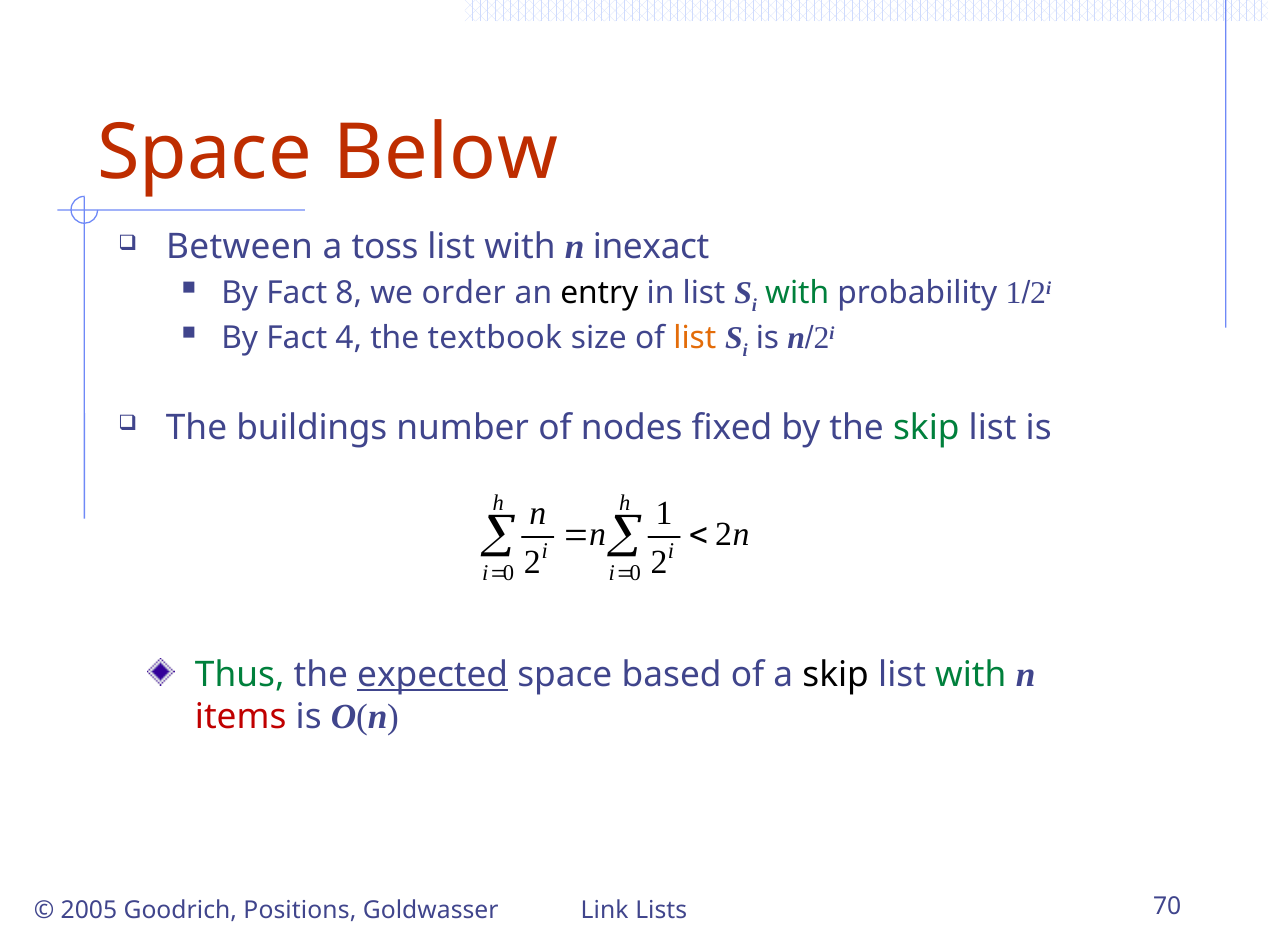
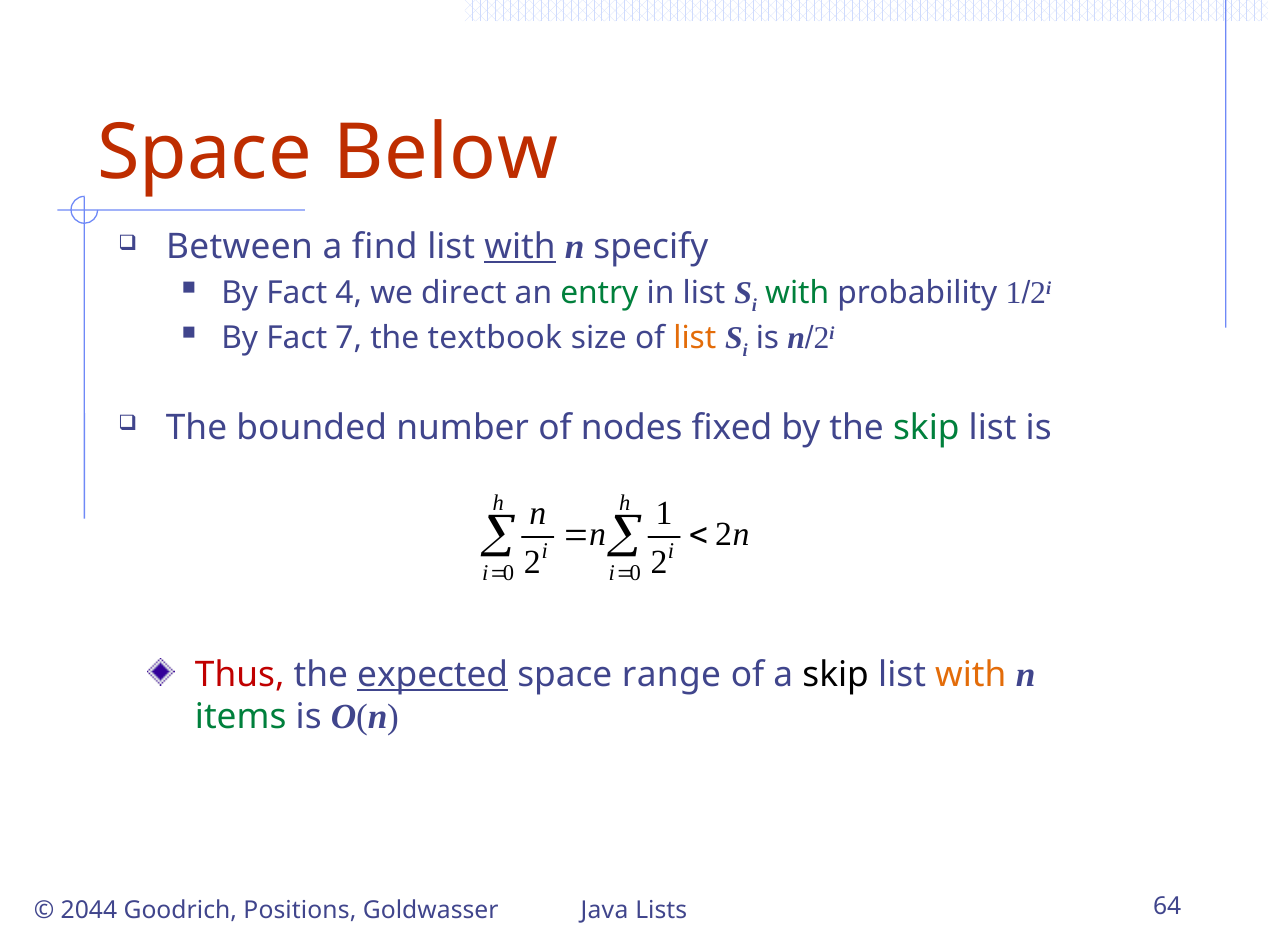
toss: toss -> find
with at (520, 247) underline: none -> present
inexact: inexact -> specify
8: 8 -> 4
order: order -> direct
entry colour: black -> green
4: 4 -> 7
buildings: buildings -> bounded
Thus colour: green -> red
based: based -> range
with at (971, 674) colour: green -> orange
items colour: red -> green
2005: 2005 -> 2044
Link: Link -> Java
70: 70 -> 64
